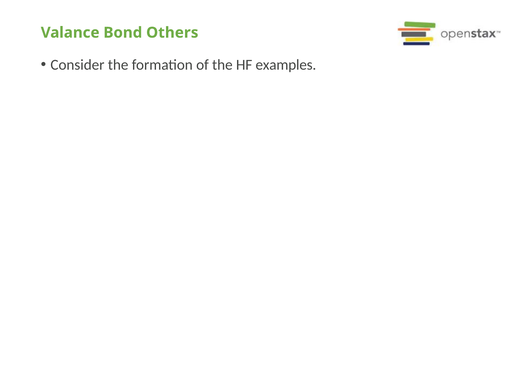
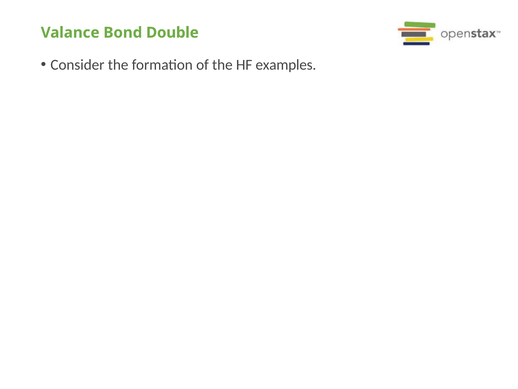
Others: Others -> Double
